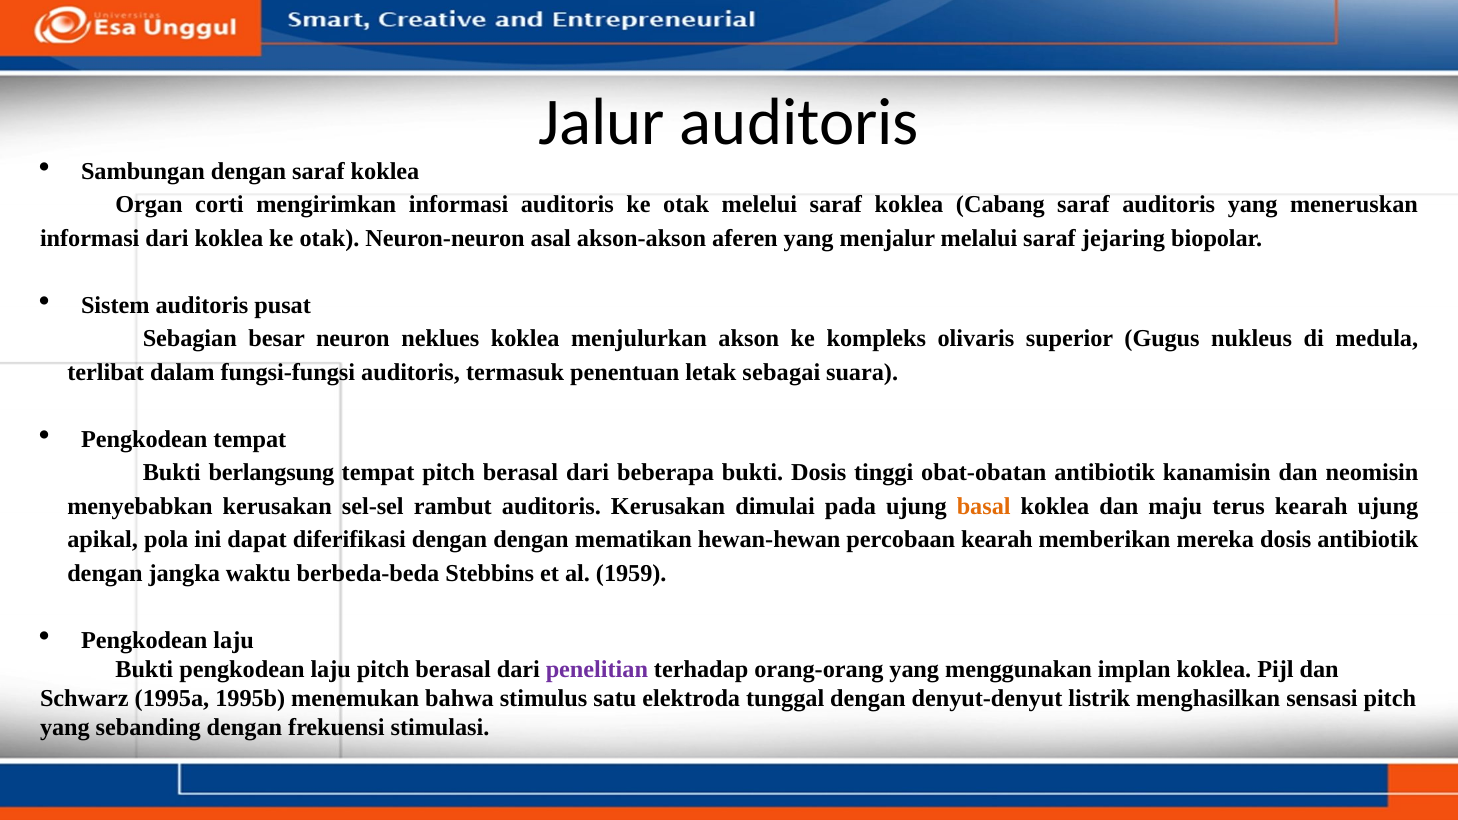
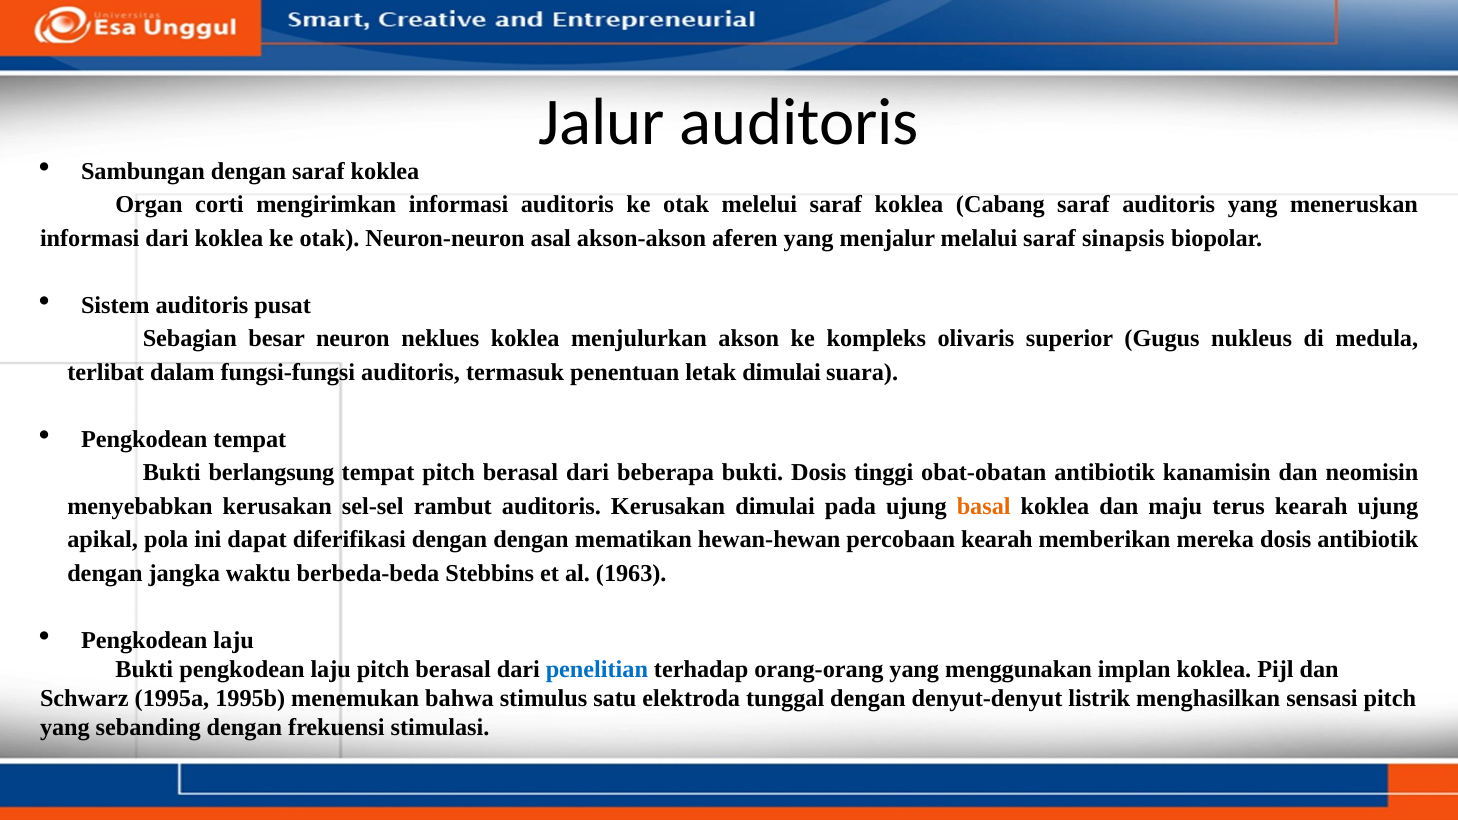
jejaring: jejaring -> sinapsis
letak sebagai: sebagai -> dimulai
1959: 1959 -> 1963
penelitian colour: purple -> blue
